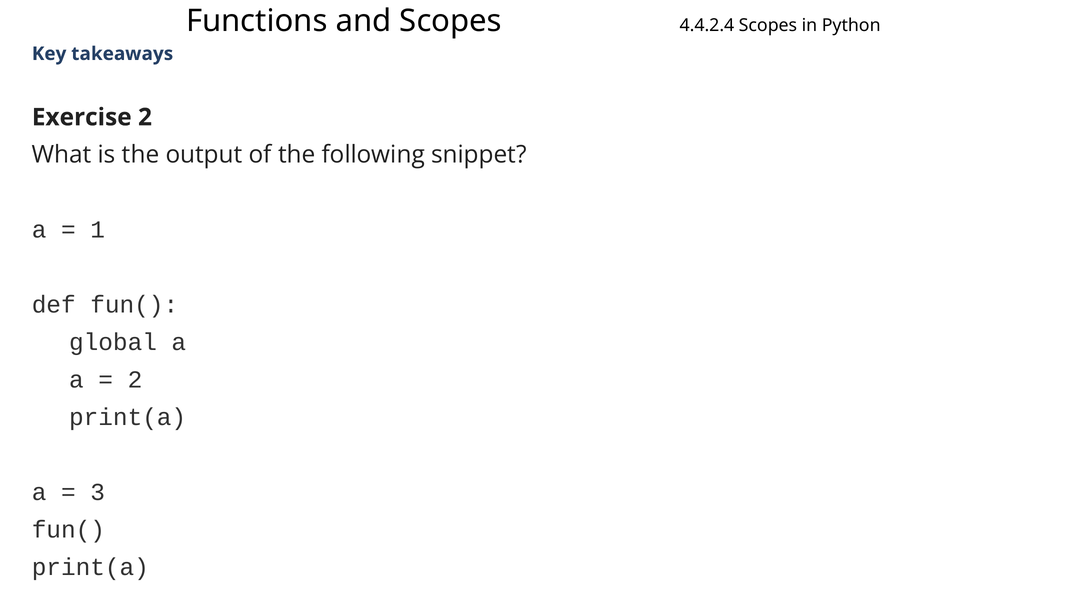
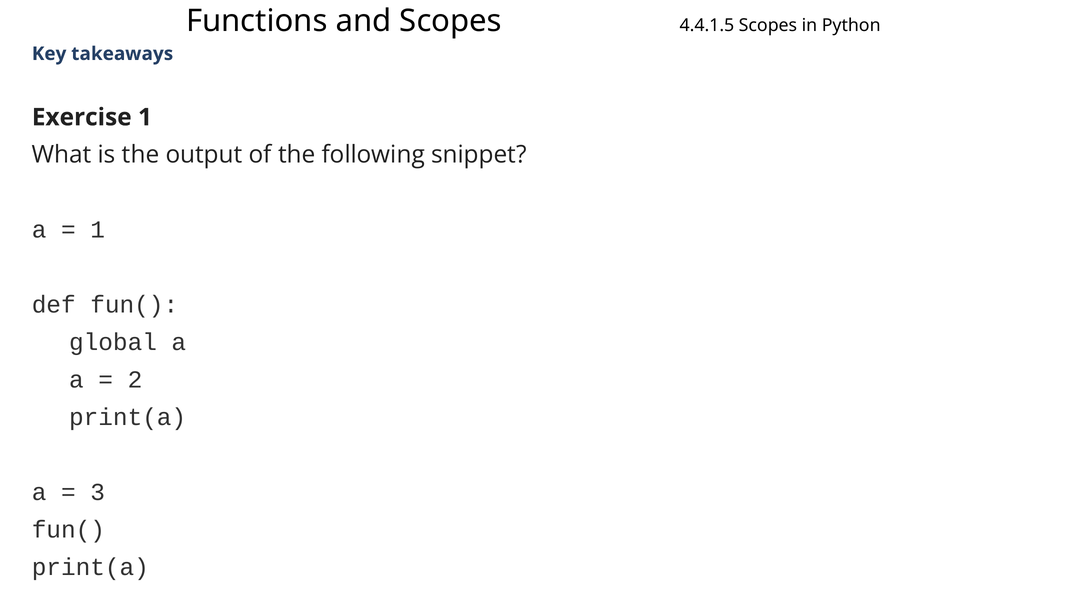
4.4.2.4: 4.4.2.4 -> 4.4.1.5
Exercise 2: 2 -> 1
